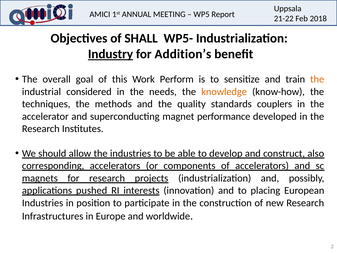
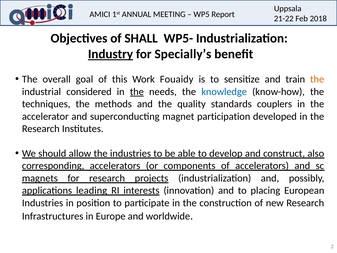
Addition’s: Addition’s -> Specially’s
Perform: Perform -> Fouaidy
the at (137, 92) underline: none -> present
knowledge colour: orange -> blue
performance: performance -> participation
pushed: pushed -> leading
